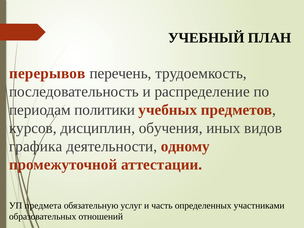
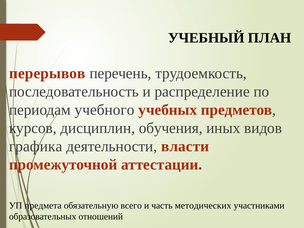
политики: политики -> учебного
одному: одному -> власти
услуг: услуг -> всего
определенных: определенных -> методических
